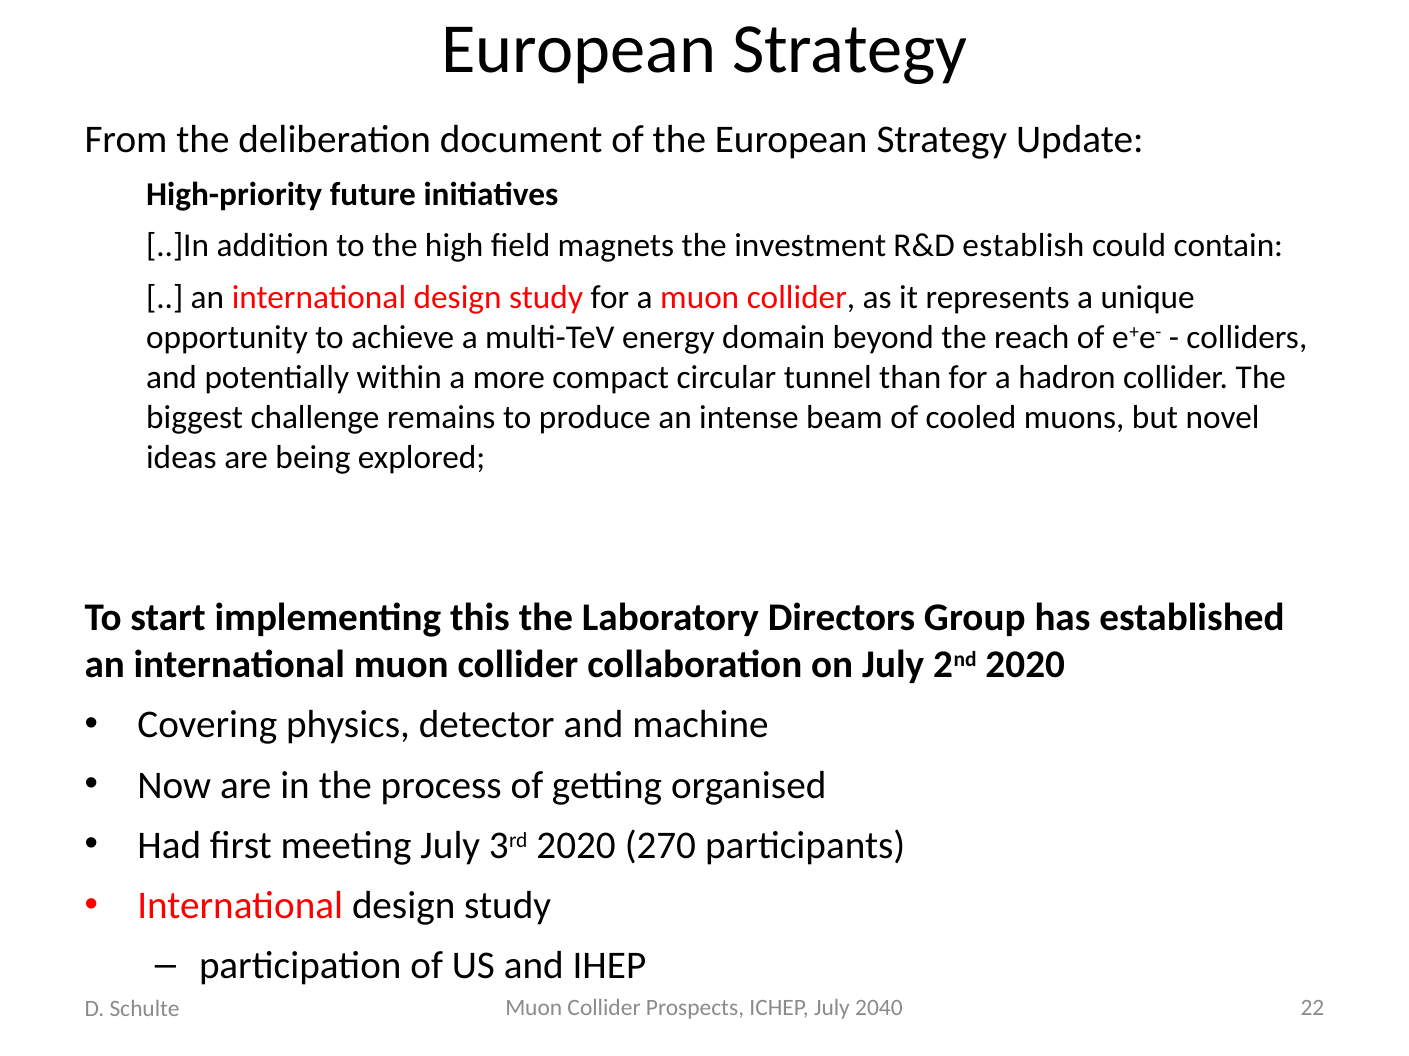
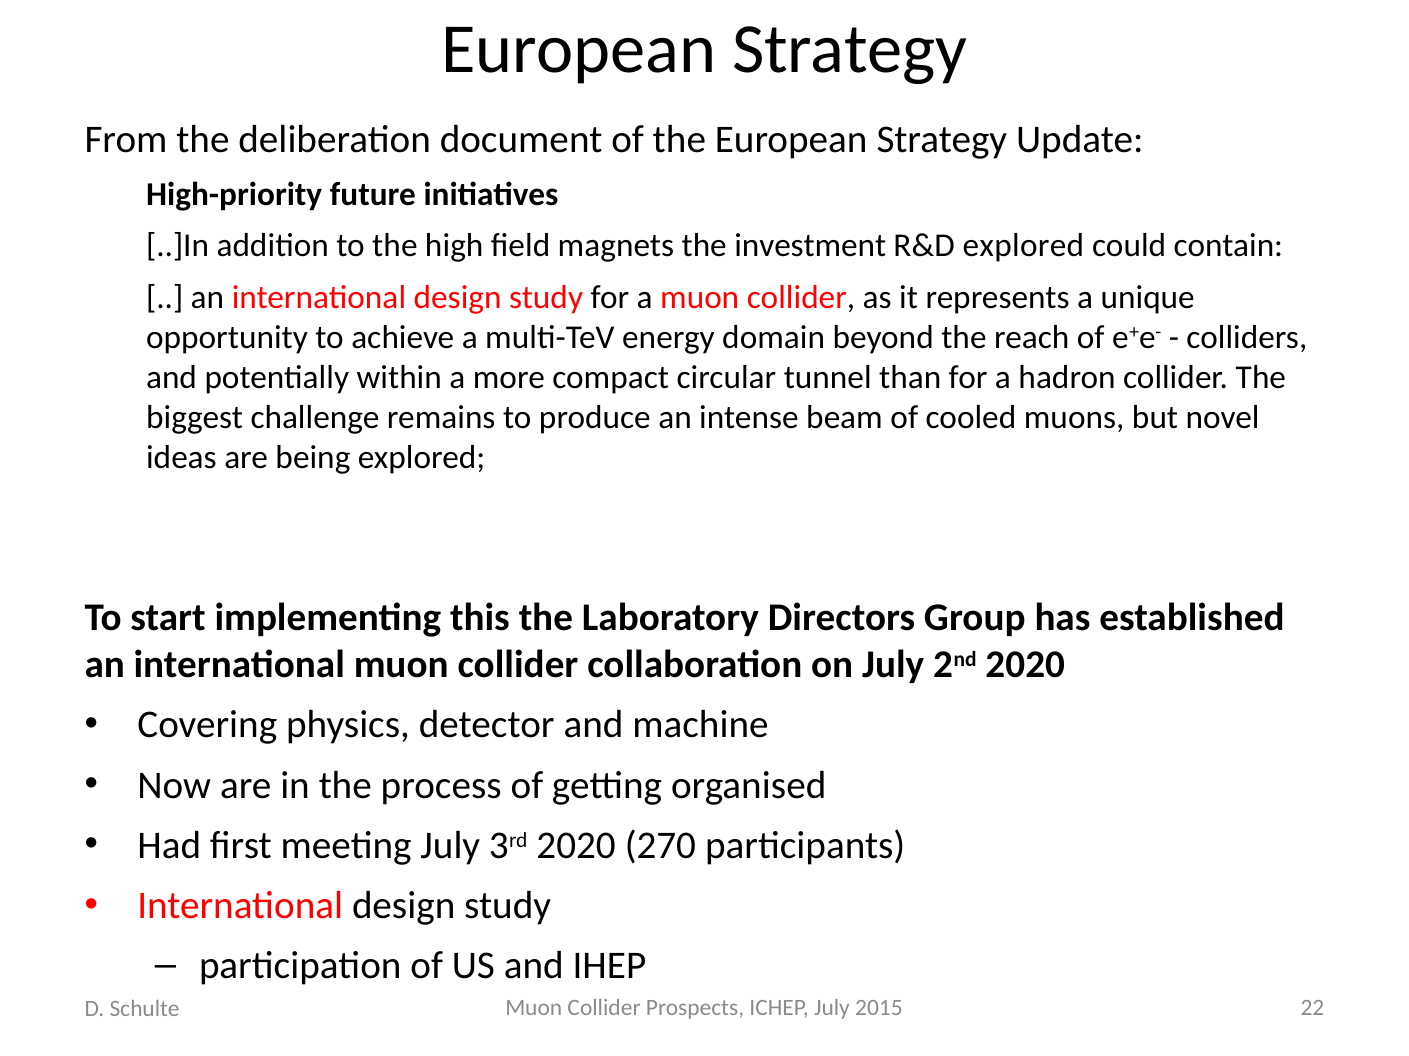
R&D establish: establish -> explored
2040: 2040 -> 2015
